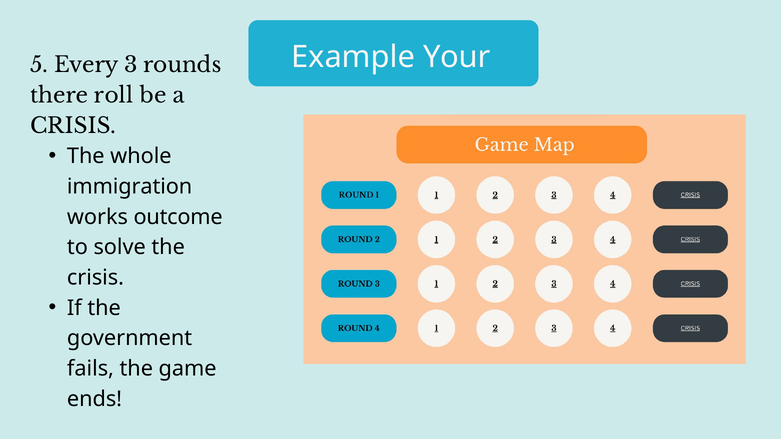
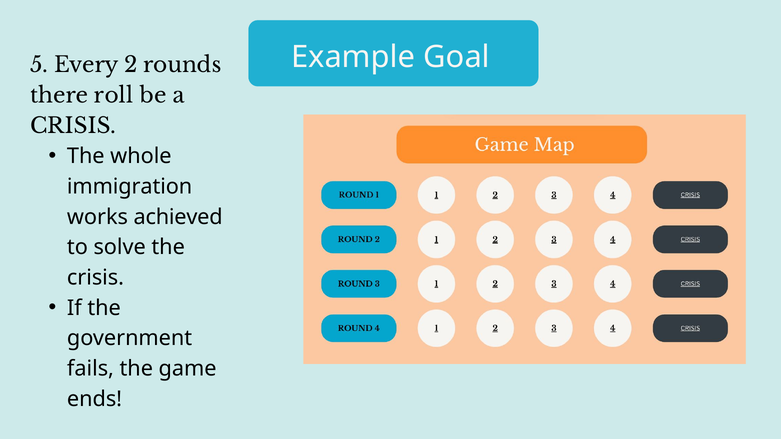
Your: Your -> Goal
3: 3 -> 2
outcome: outcome -> achieved
